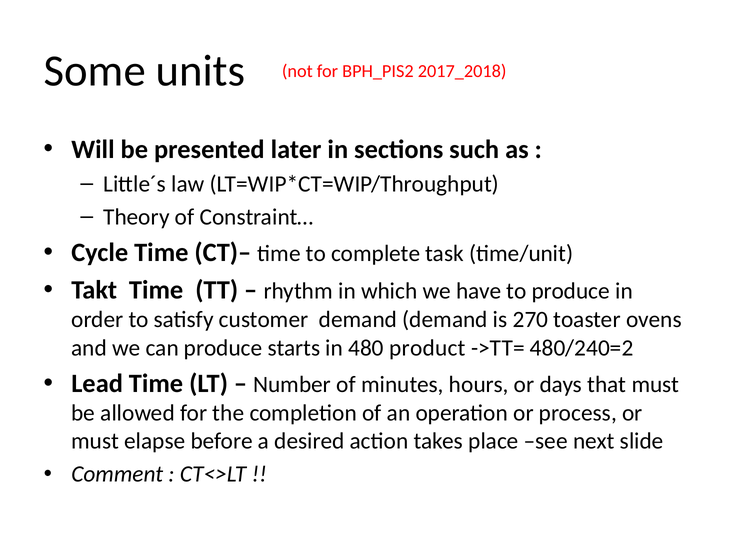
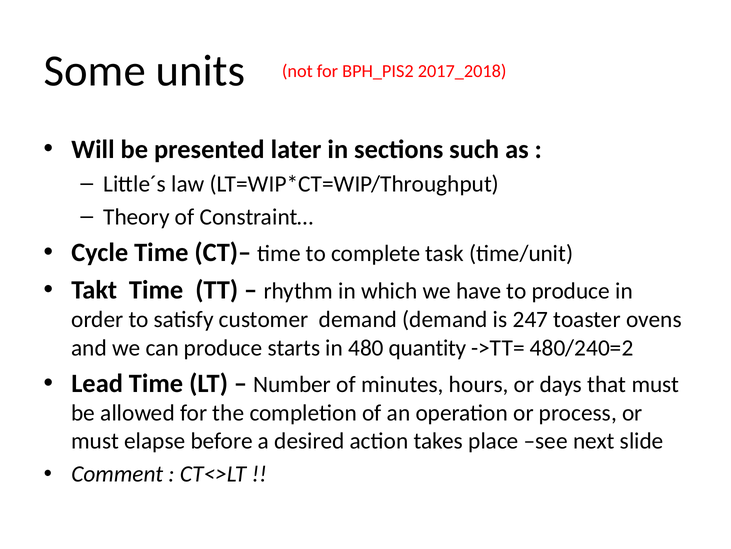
270: 270 -> 247
product: product -> quantity
